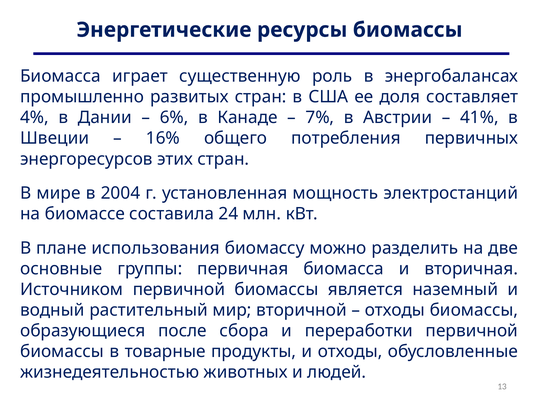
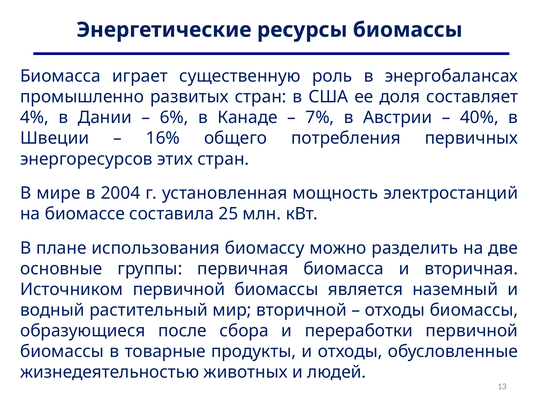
41%: 41% -> 40%
24: 24 -> 25
